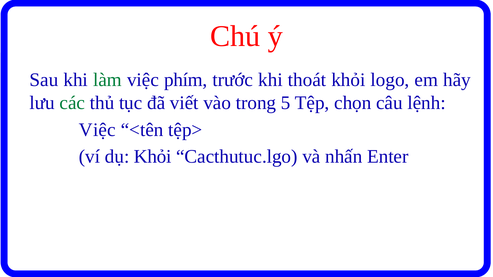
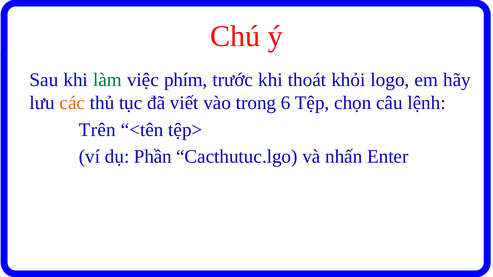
các colour: green -> orange
5: 5 -> 6
Việc at (97, 130): Việc -> Trên
dụ Khỏi: Khỏi -> Phần
